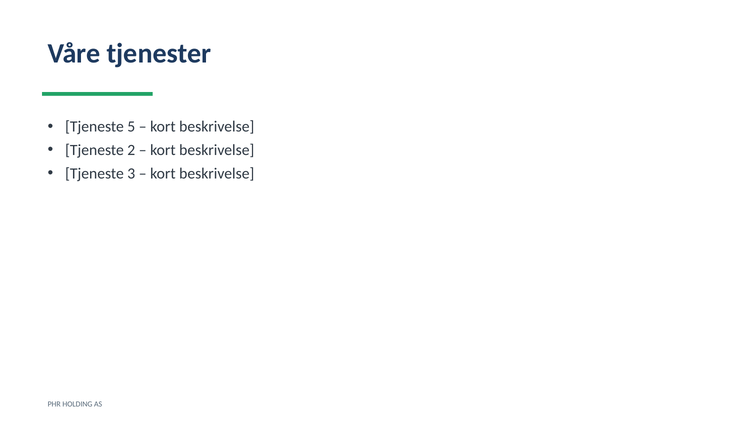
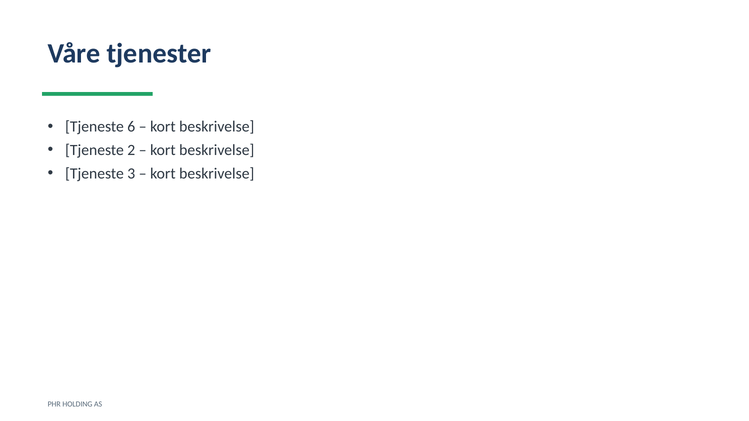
5: 5 -> 6
